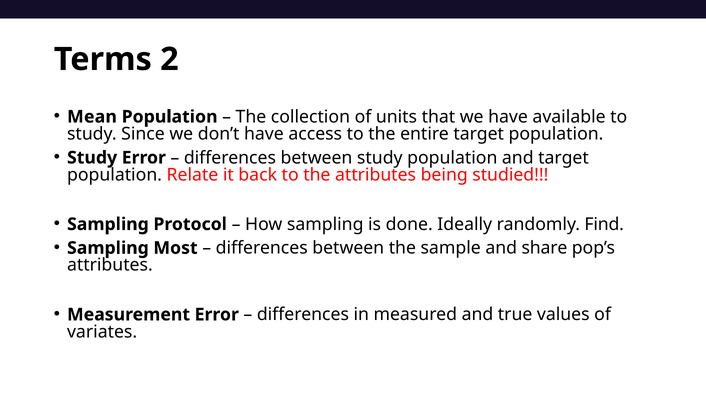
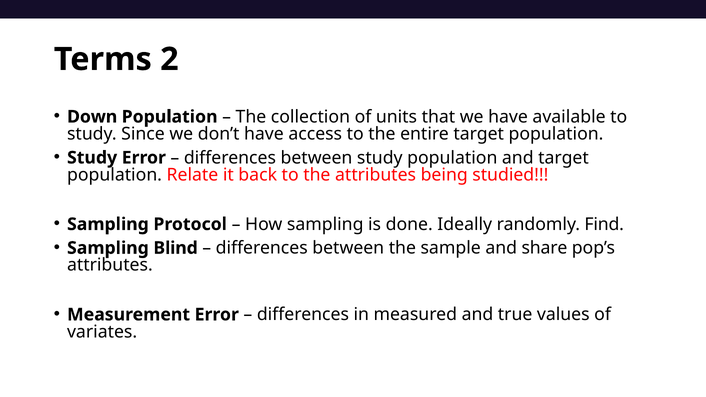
Mean: Mean -> Down
Most: Most -> Blind
